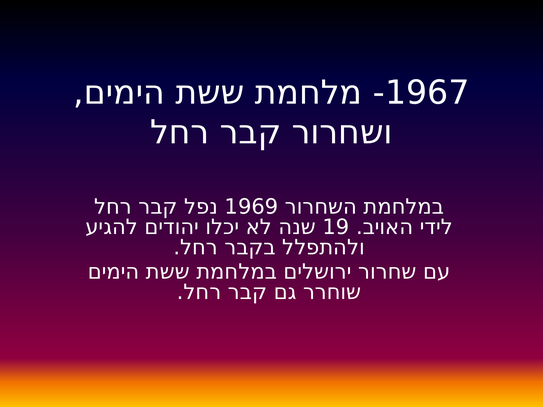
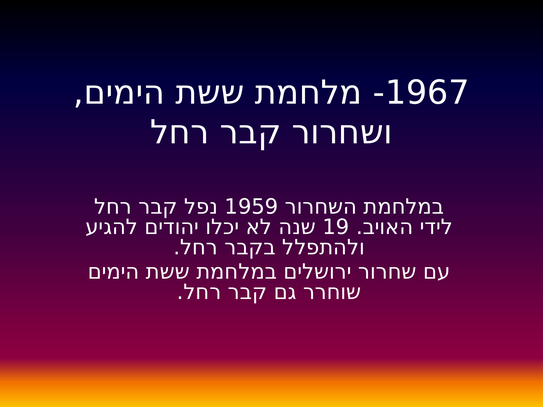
1969: 1969 -> 1959
